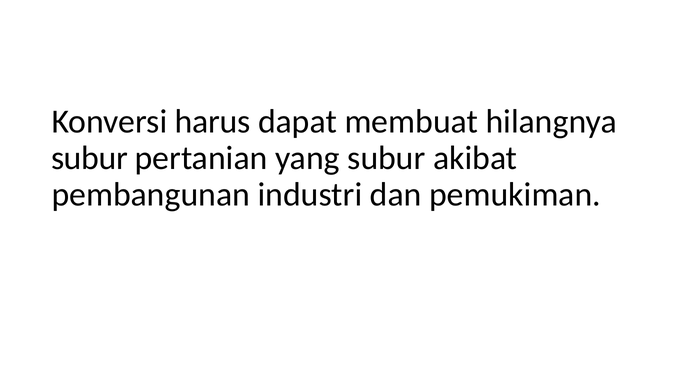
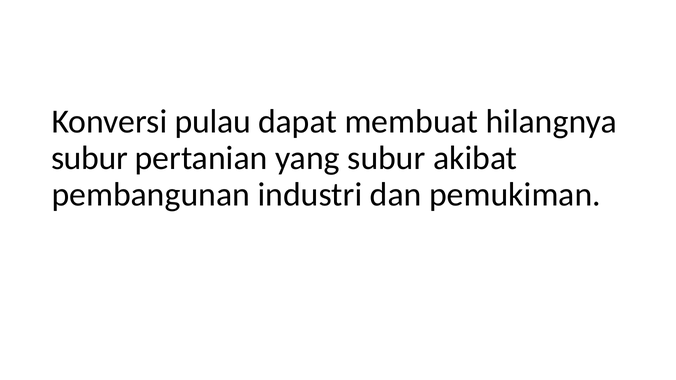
harus: harus -> pulau
